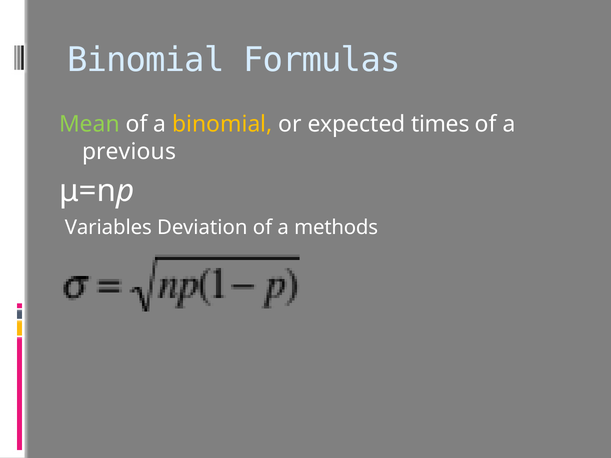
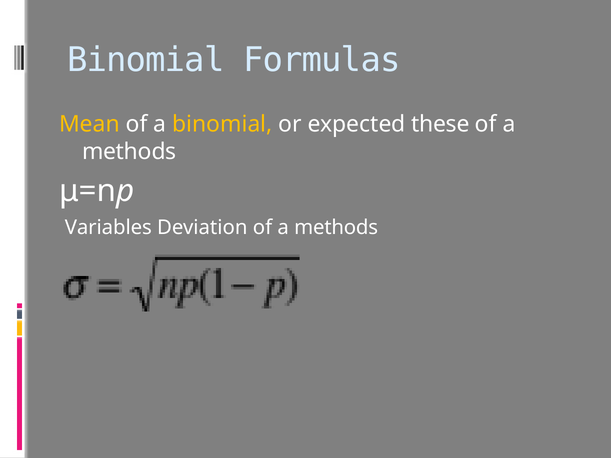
Mean colour: light green -> yellow
times: times -> these
previous at (129, 152): previous -> methods
